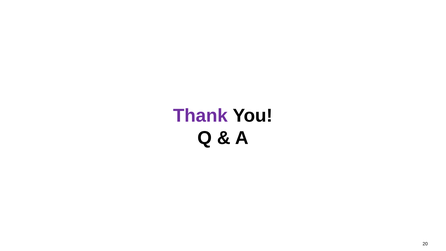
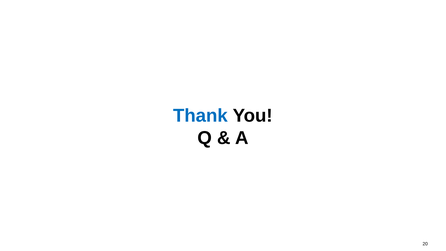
Thank colour: purple -> blue
